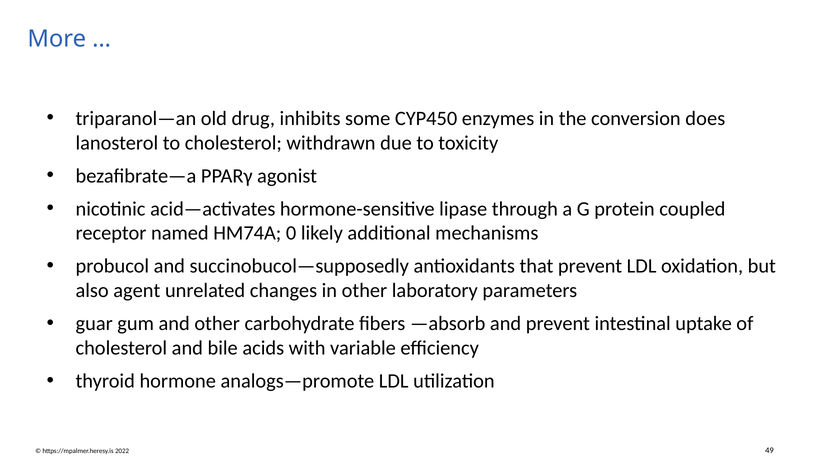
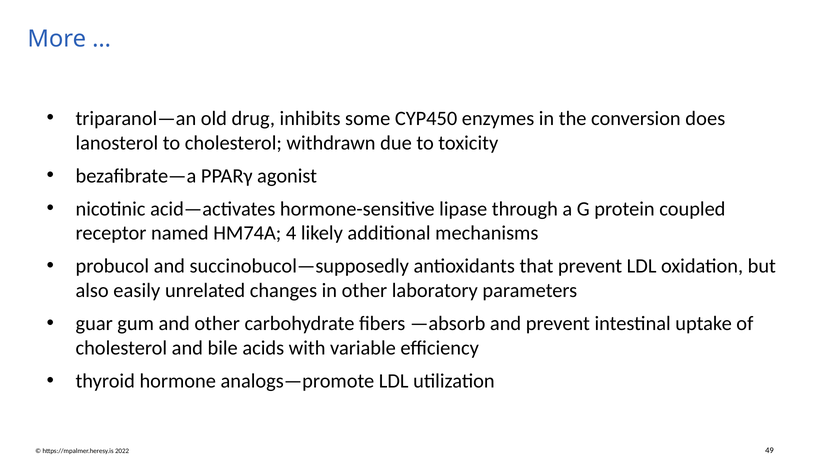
0: 0 -> 4
agent: agent -> easily
